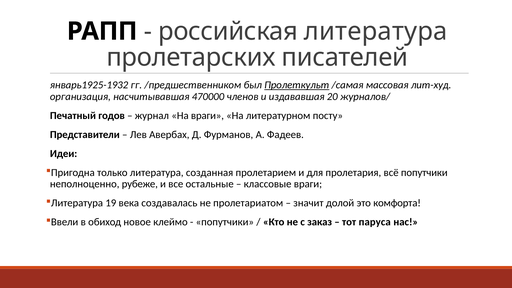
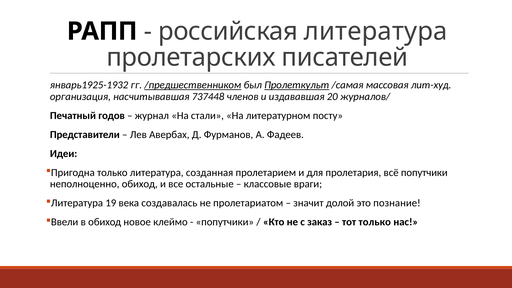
/предшественником underline: none -> present
470000: 470000 -> 737448
На враги: враги -> стали
неполноценно рубеже: рубеже -> обиход
комфорта: комфорта -> познание
тот паруса: паруса -> только
